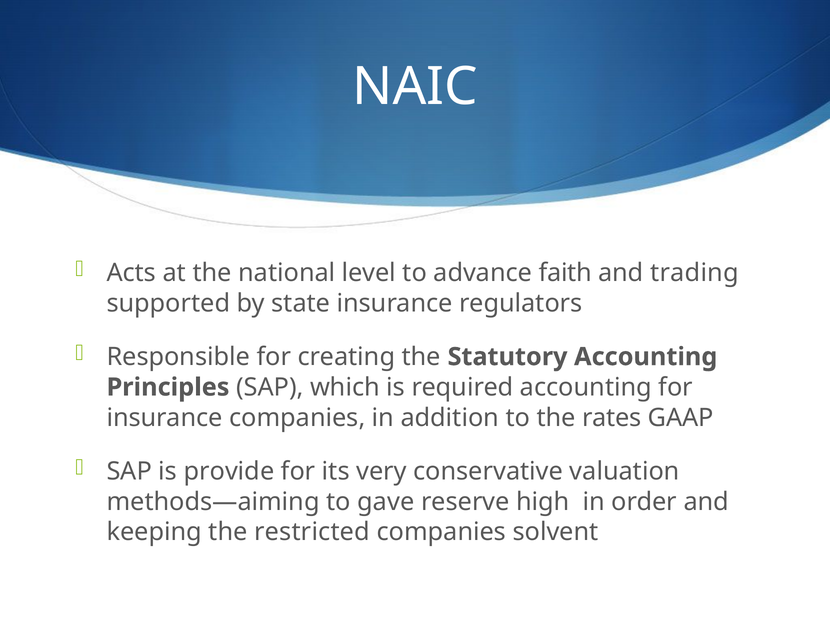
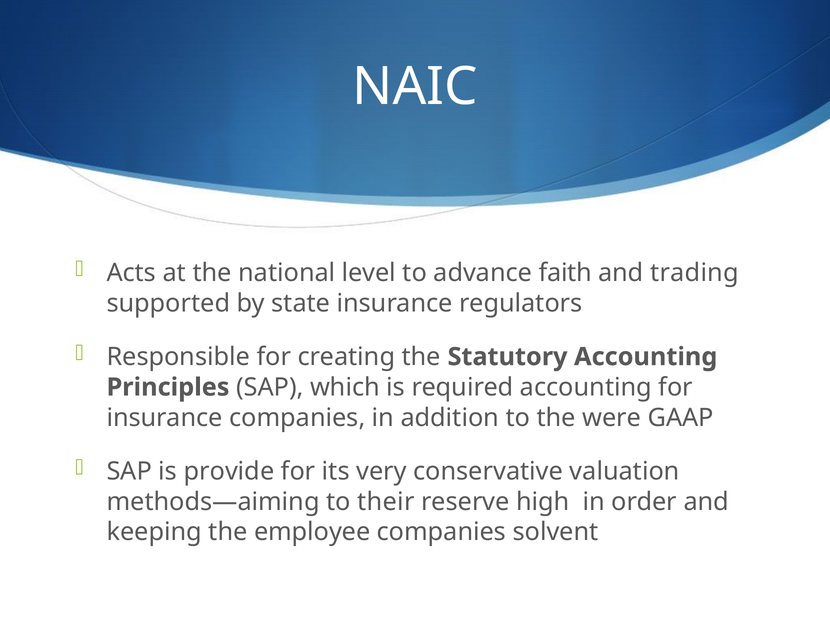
rates: rates -> were
gave: gave -> their
restricted: restricted -> employee
